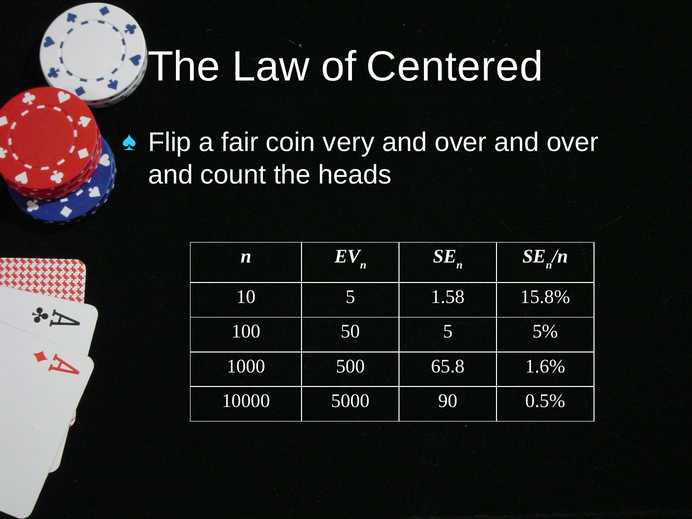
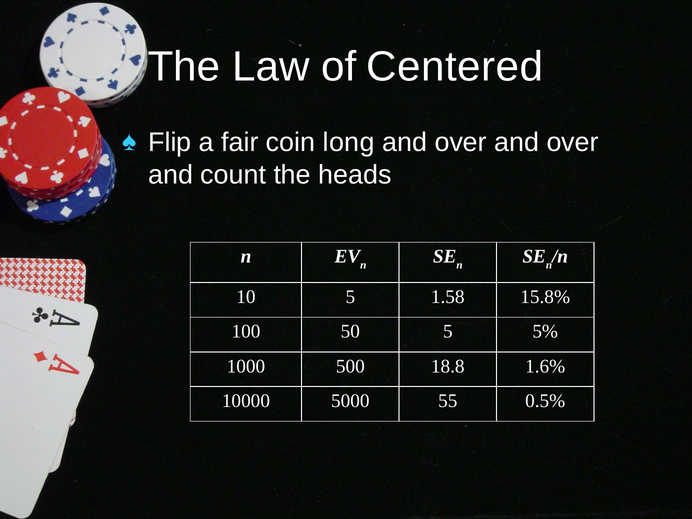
very: very -> long
65.8: 65.8 -> 18.8
90: 90 -> 55
